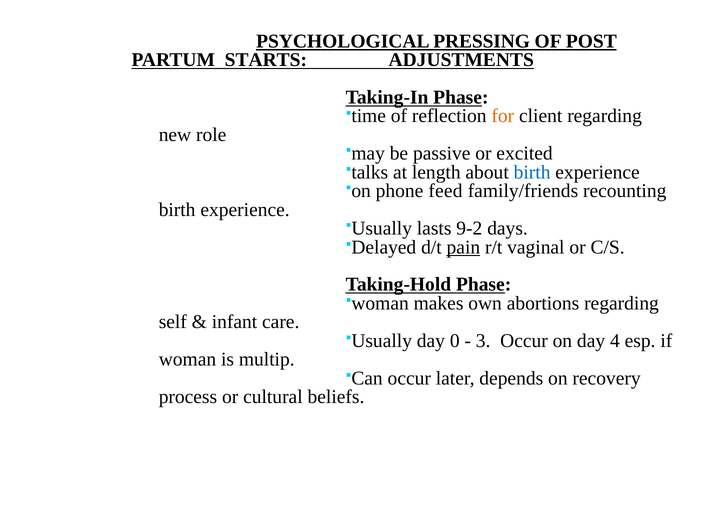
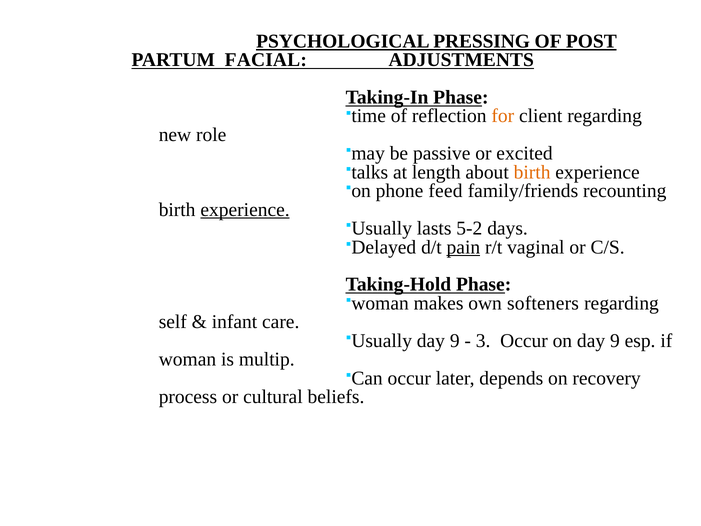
STARTS: STARTS -> FACIAL
birth at (532, 172) colour: blue -> orange
experience at (245, 210) underline: none -> present
9-2: 9-2 -> 5-2
abortions: abortions -> softeners
0 at (455, 341): 0 -> 9
on day 4: 4 -> 9
